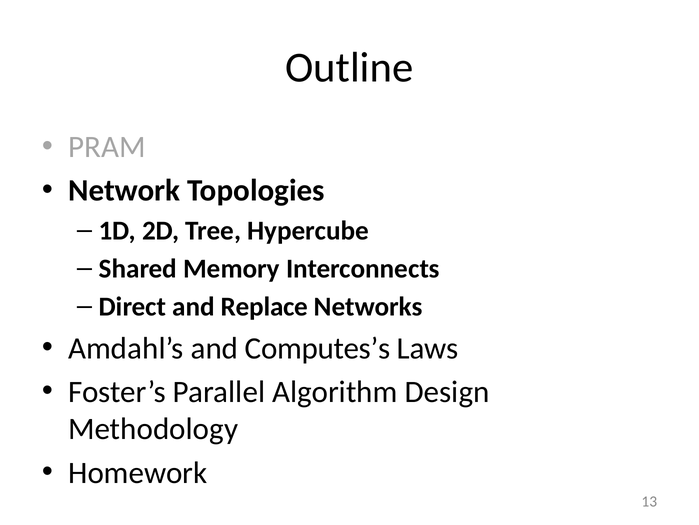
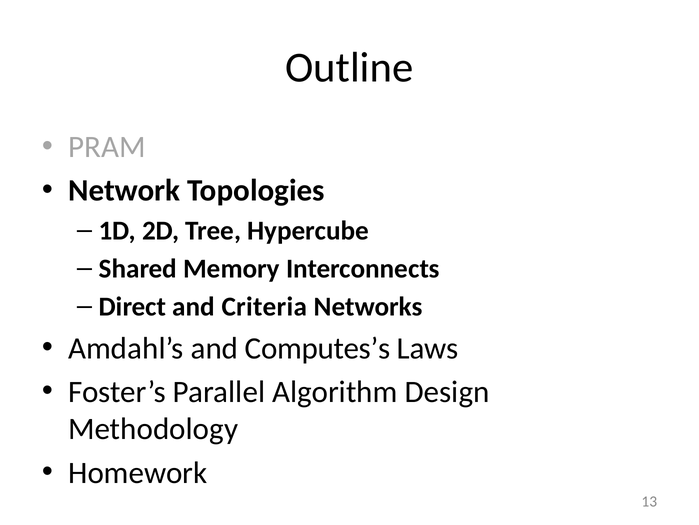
Replace: Replace -> Criteria
